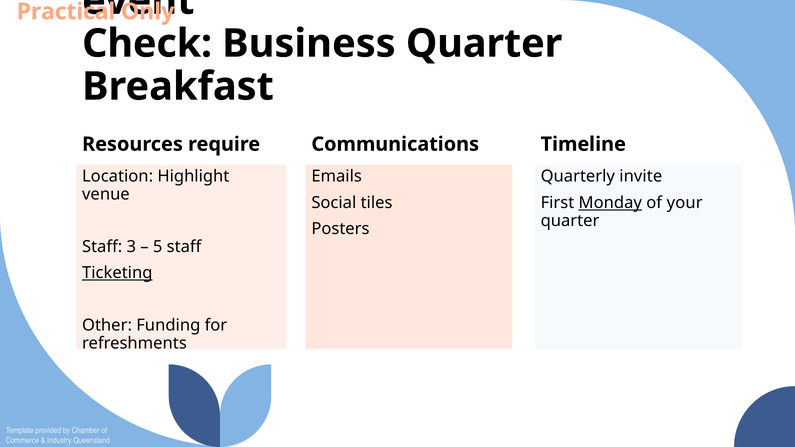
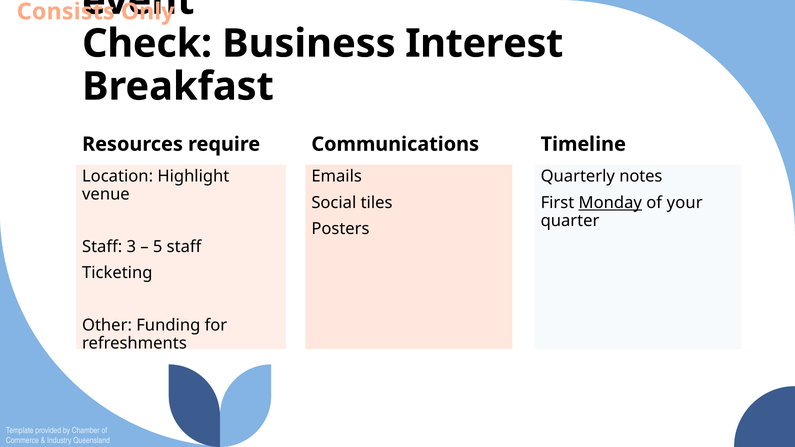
Practical: Practical -> Consists
Business Quarter: Quarter -> Interest
invite: invite -> notes
Ticketing underline: present -> none
